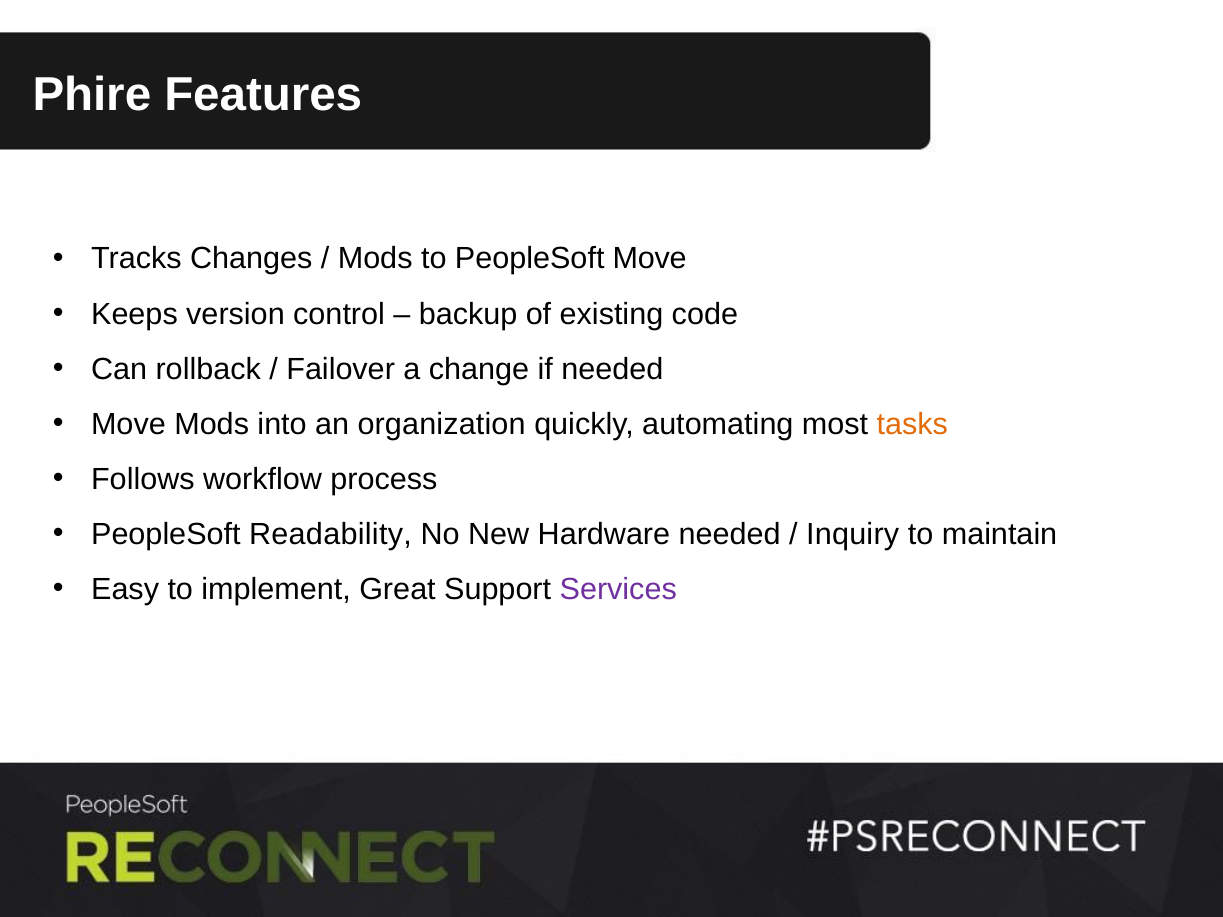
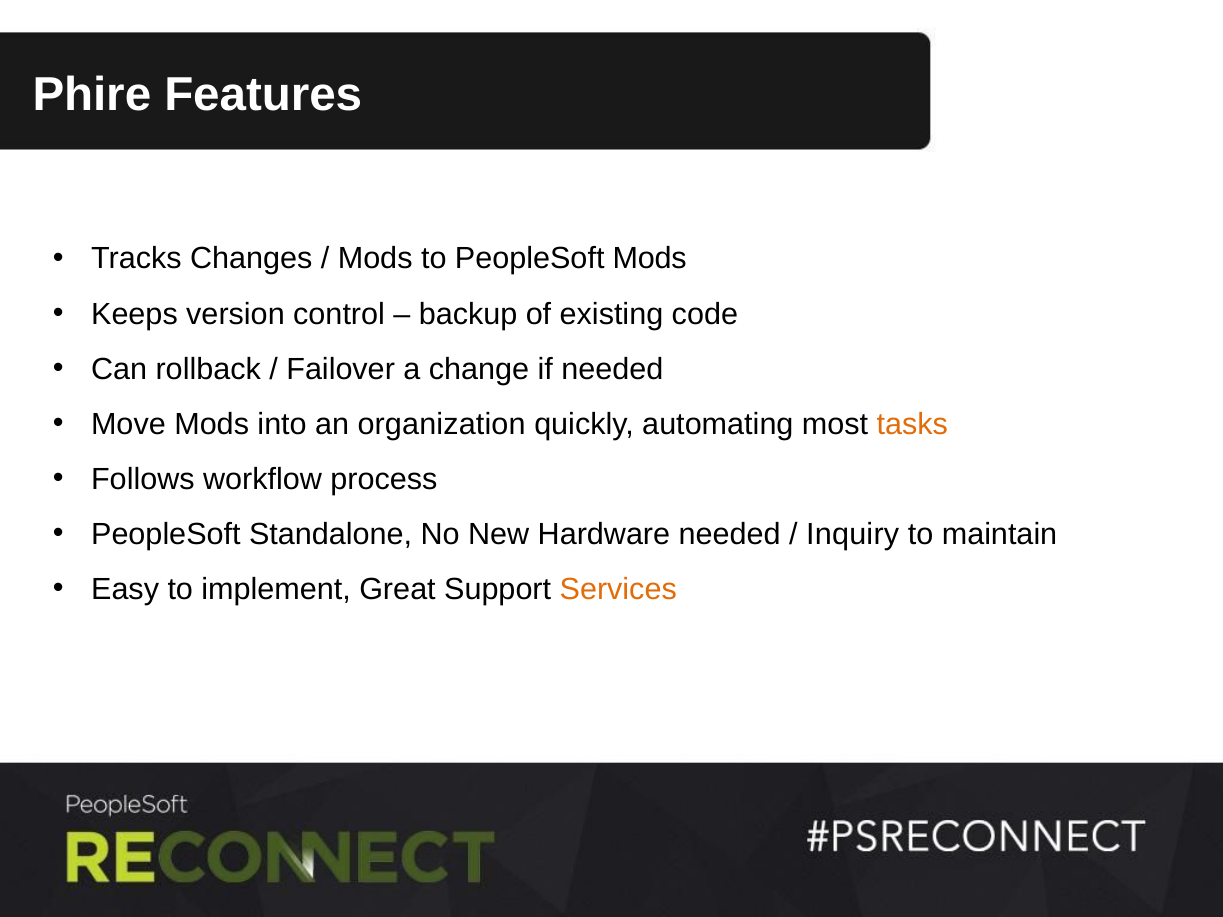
PeopleSoft Move: Move -> Mods
Readability: Readability -> Standalone
Services colour: purple -> orange
